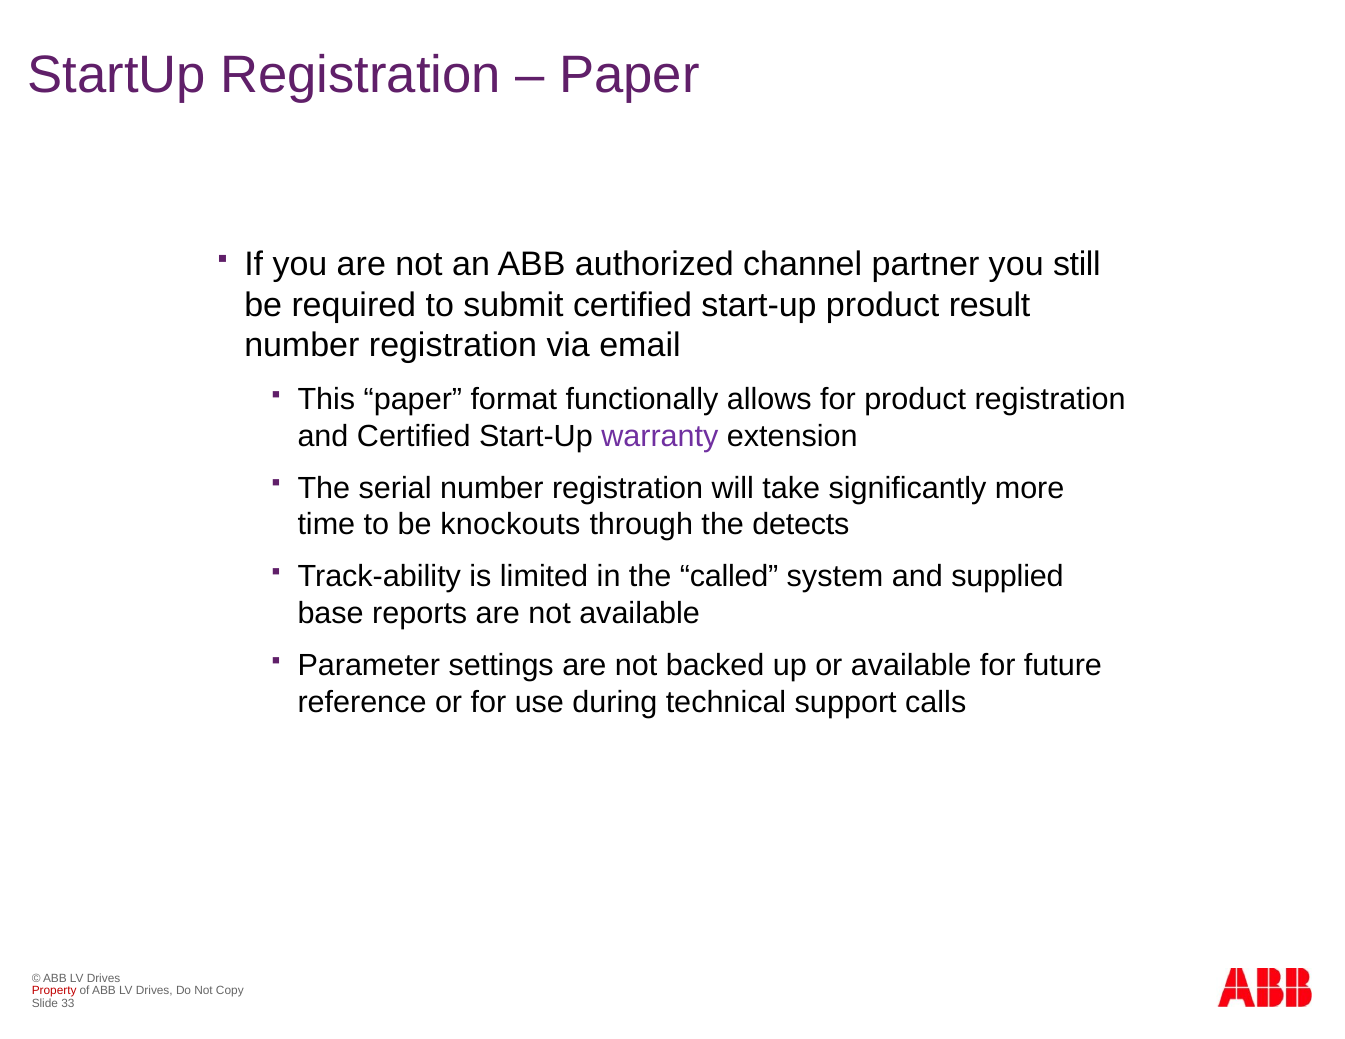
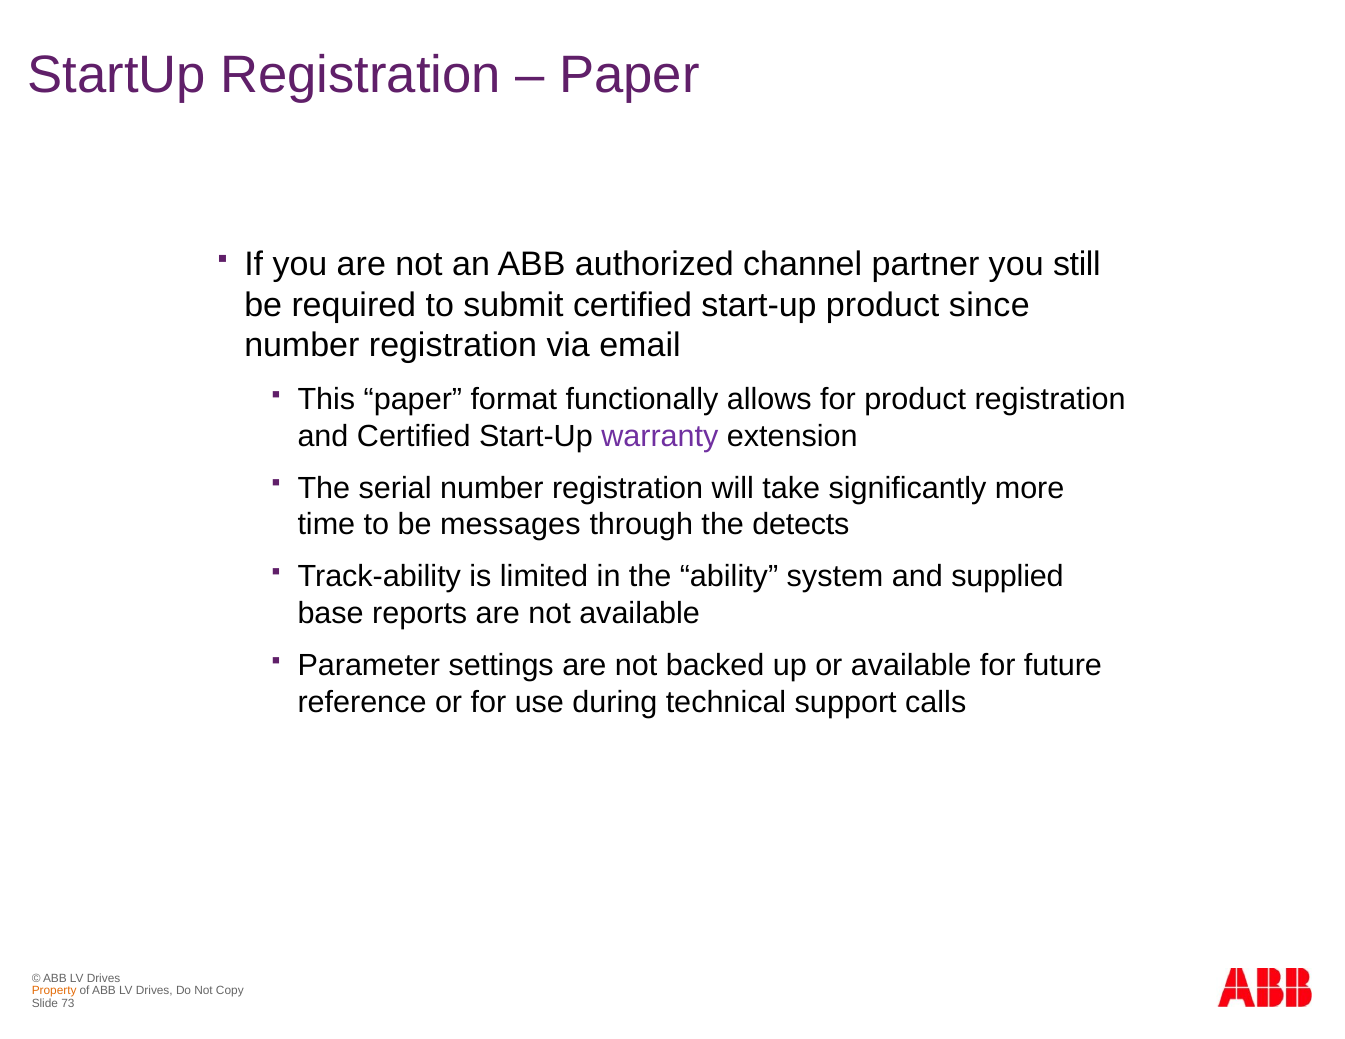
result: result -> since
knockouts: knockouts -> messages
called: called -> ability
Property colour: red -> orange
33: 33 -> 73
